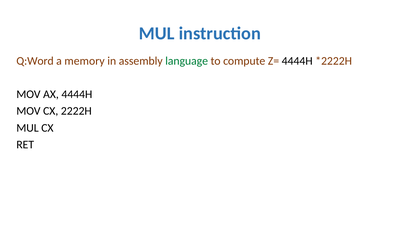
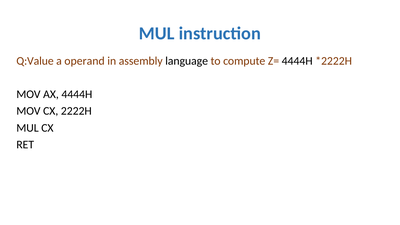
Q:Word: Q:Word -> Q:Value
memory: memory -> operand
language colour: green -> black
